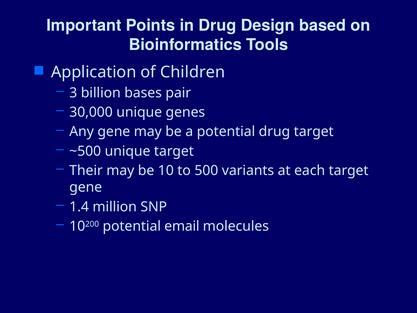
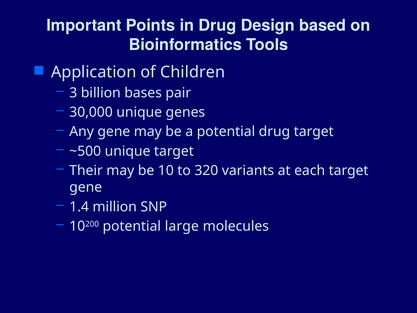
500: 500 -> 320
email: email -> large
